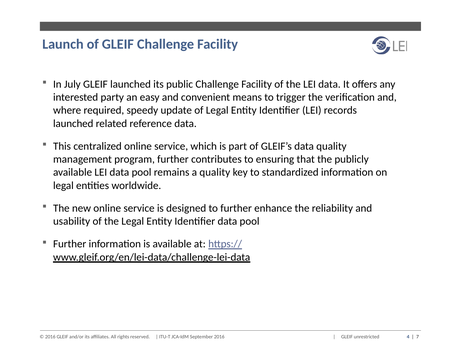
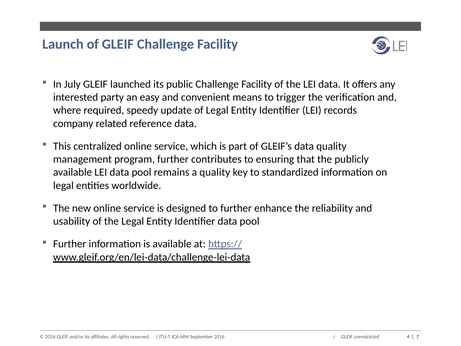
launched at (73, 123): launched -> company
